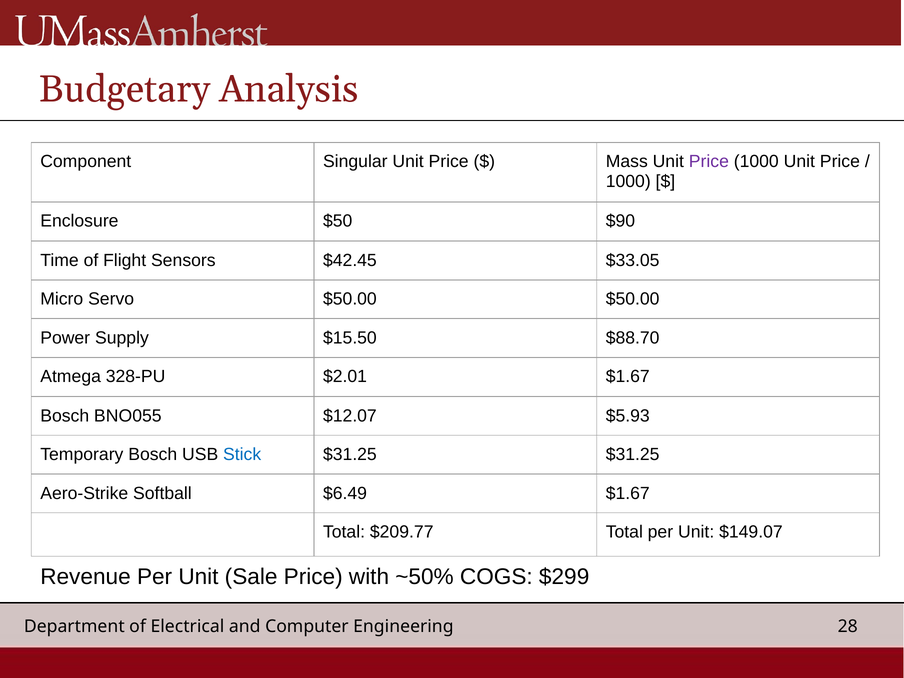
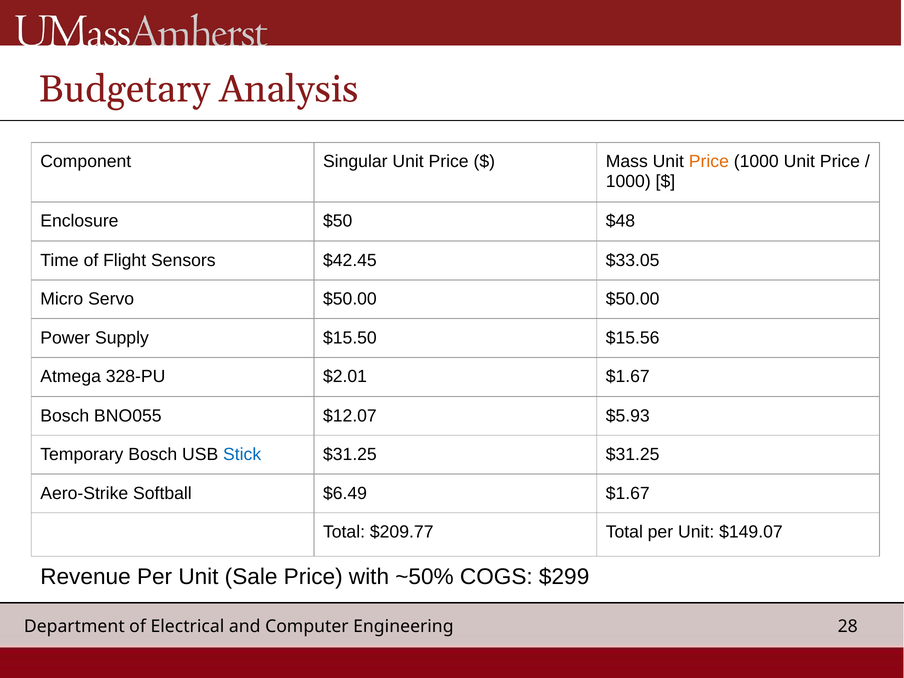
Price at (709, 162) colour: purple -> orange
$90: $90 -> $48
$88.70: $88.70 -> $15.56
